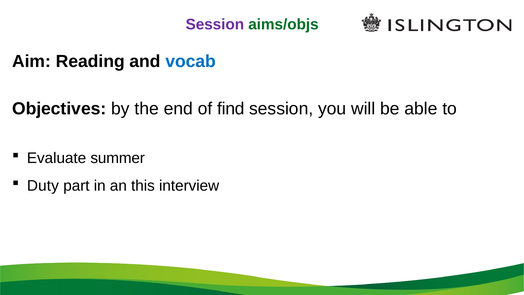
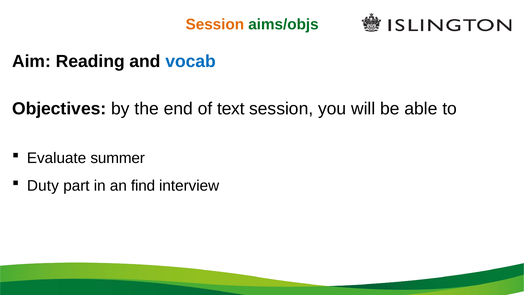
Session at (215, 24) colour: purple -> orange
find: find -> text
this: this -> find
